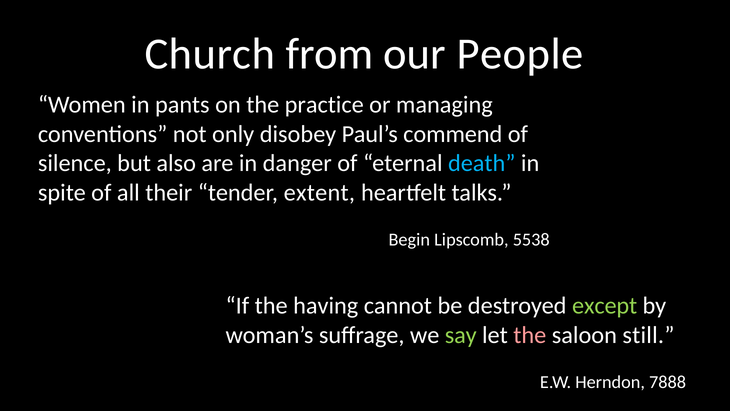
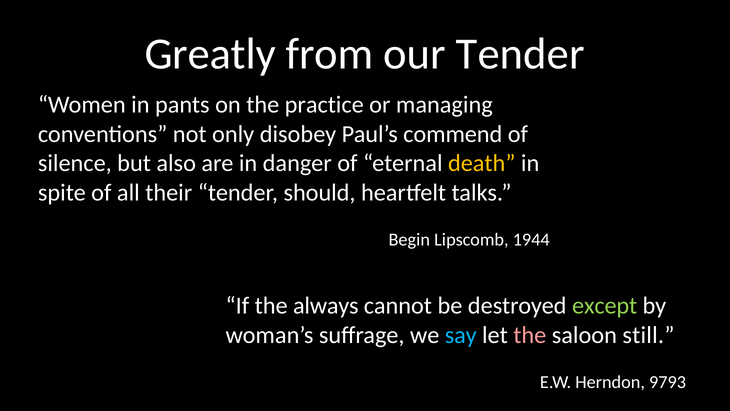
Church: Church -> Greatly
our People: People -> Tender
death colour: light blue -> yellow
extent: extent -> should
5538: 5538 -> 1944
having: having -> always
say colour: light green -> light blue
7888: 7888 -> 9793
